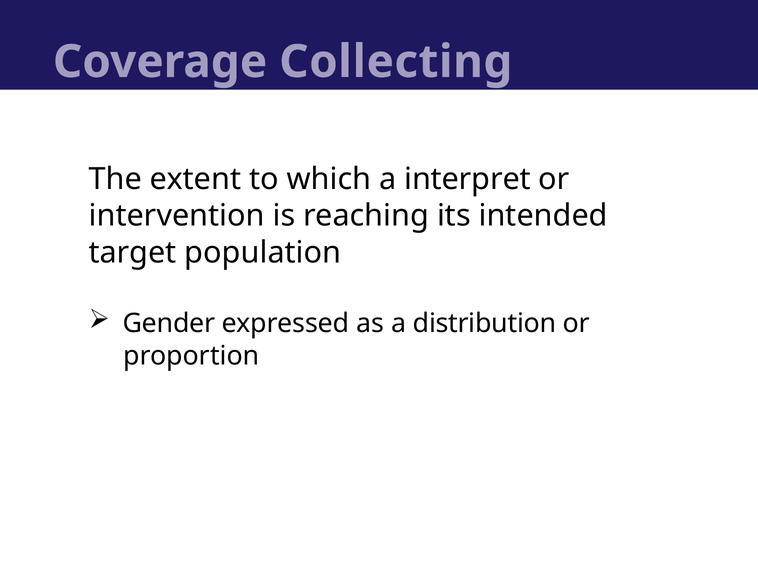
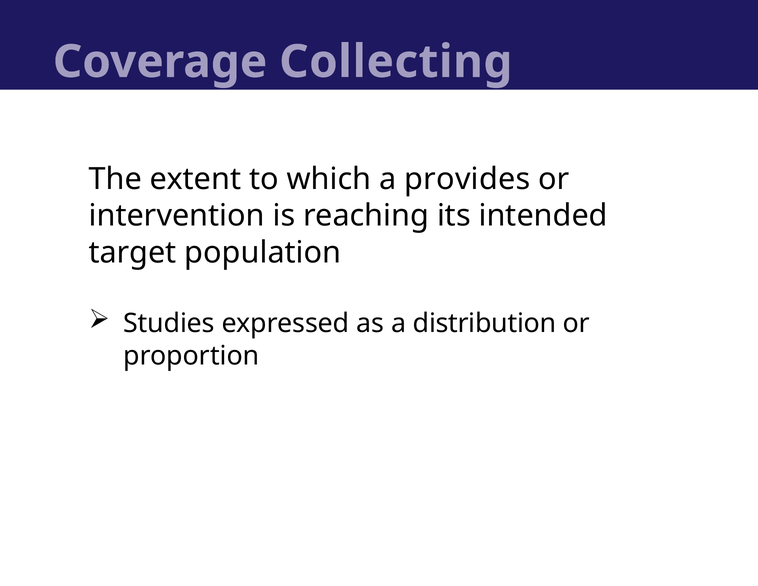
interpret: interpret -> provides
Gender: Gender -> Studies
